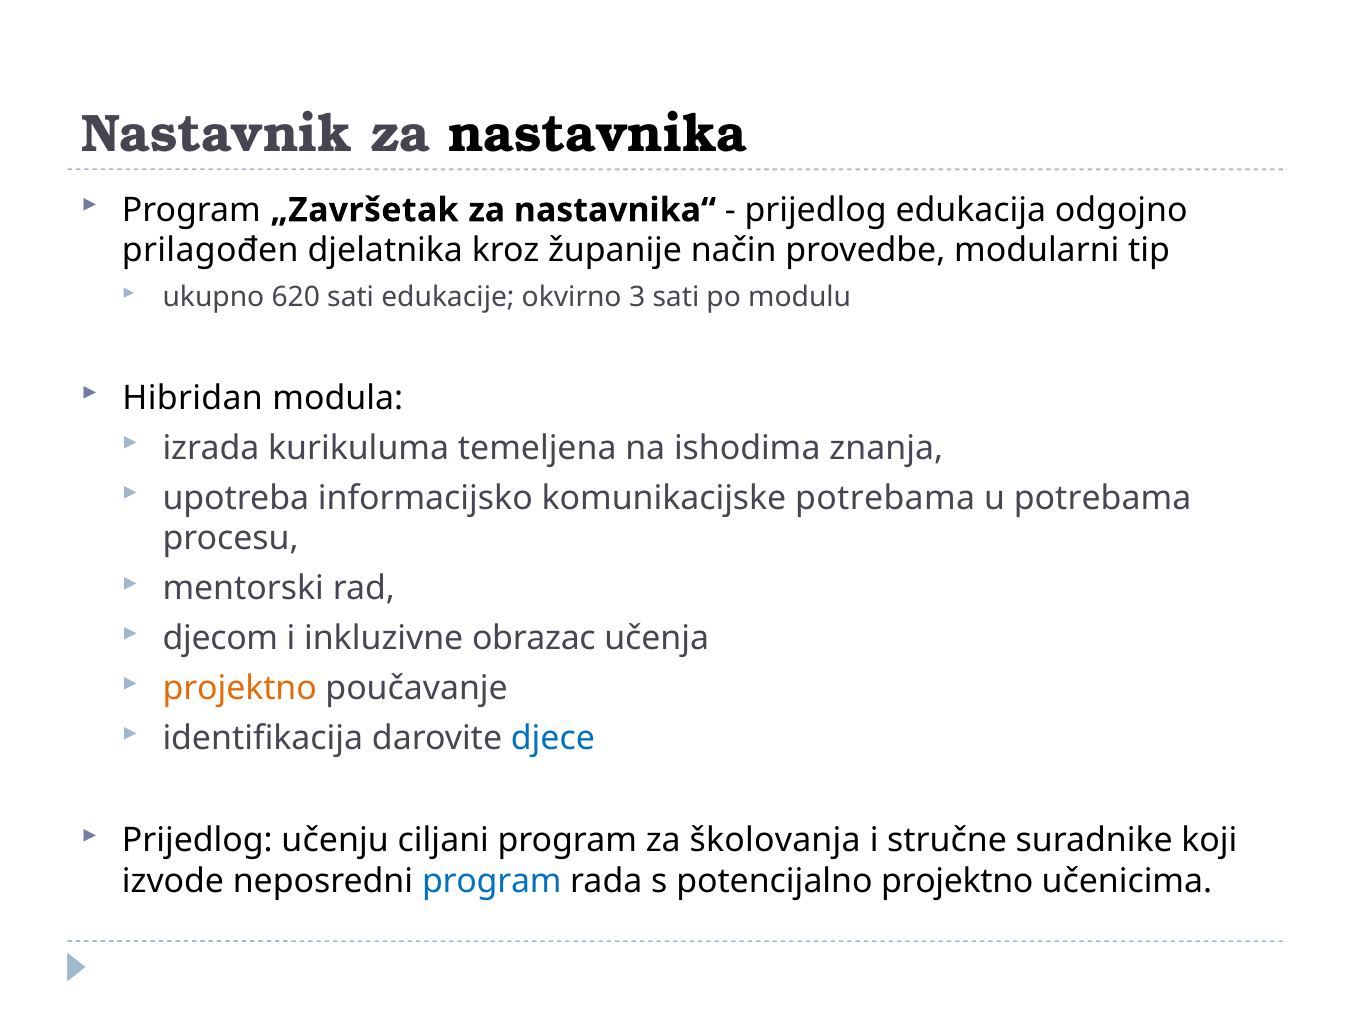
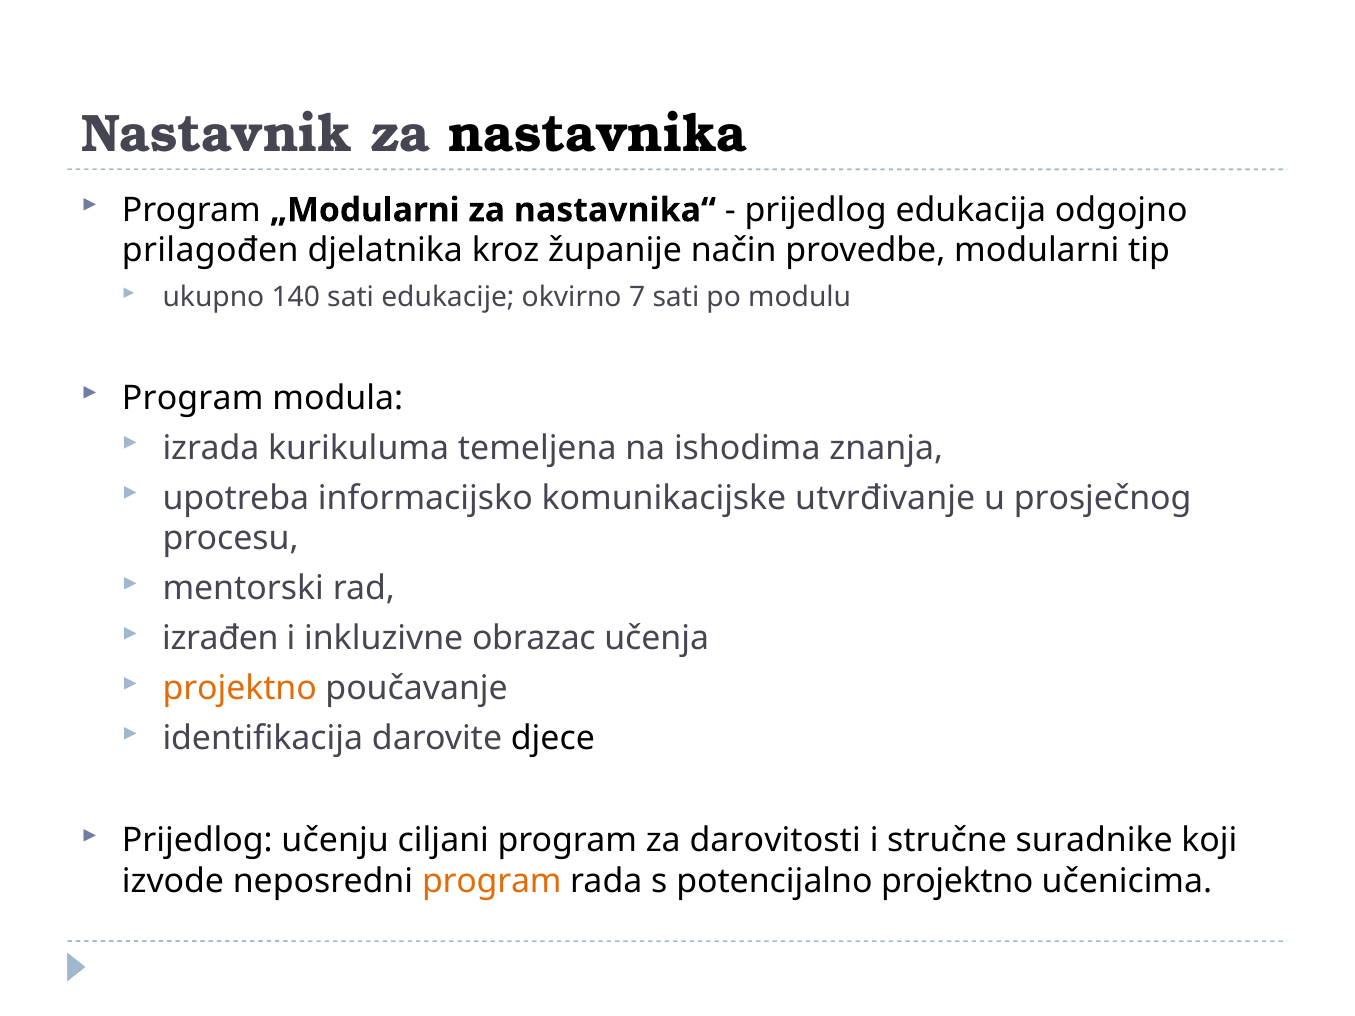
„Završetak: „Završetak -> „Modularni
620: 620 -> 140
3: 3 -> 7
Hibridan at (193, 398): Hibridan -> Program
komunikacijske potrebama: potrebama -> utvrđivanje
u potrebama: potrebama -> prosječnog
djecom: djecom -> izrađen
djece colour: blue -> black
školovanja: školovanja -> darovitosti
program at (492, 882) colour: blue -> orange
